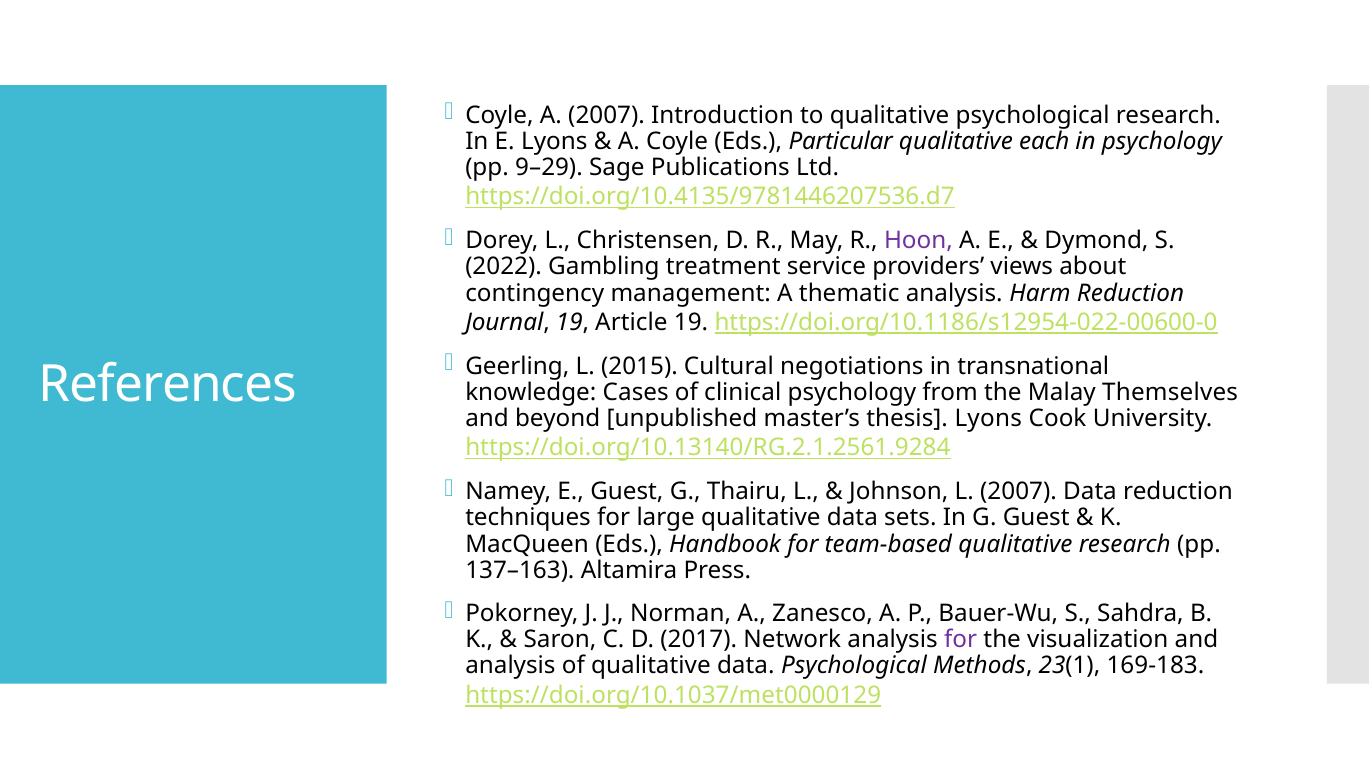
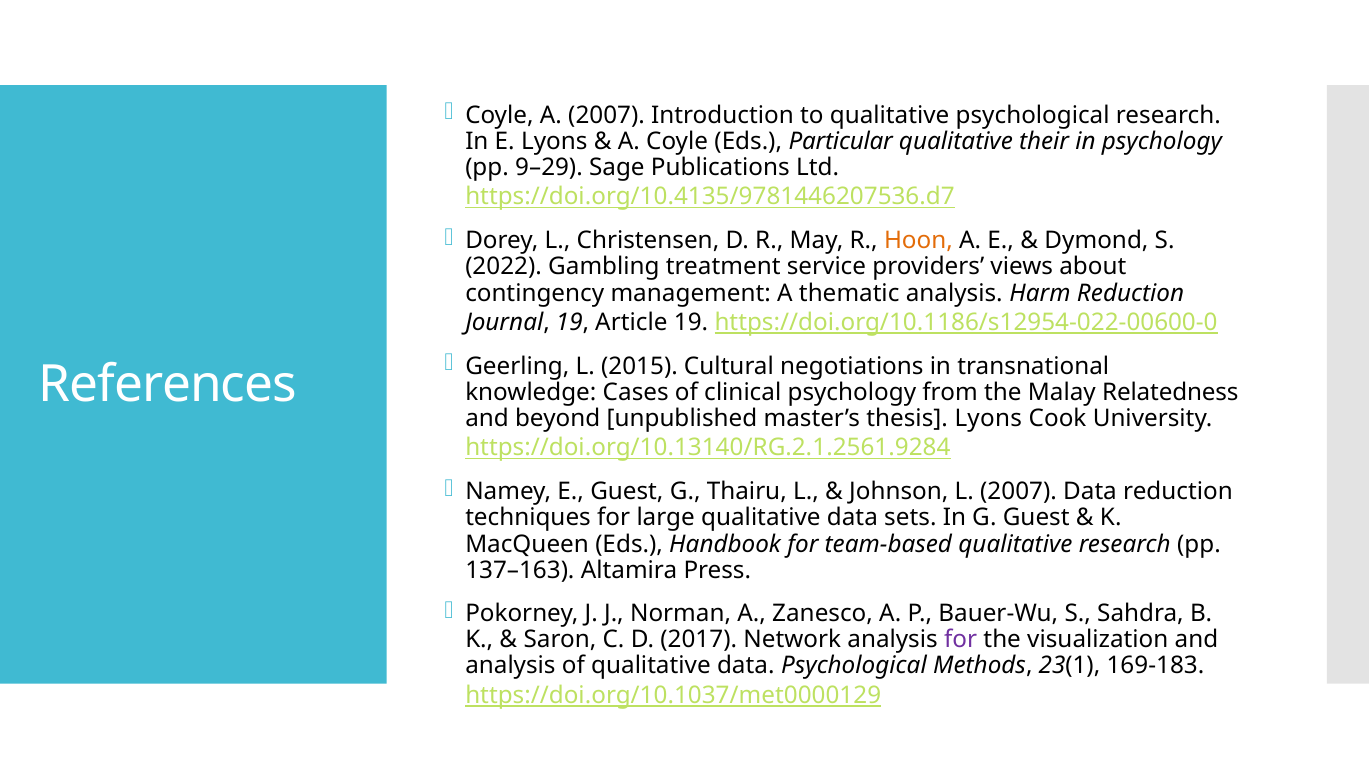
each: each -> their
Hoon colour: purple -> orange
Themselves: Themselves -> Relatedness
